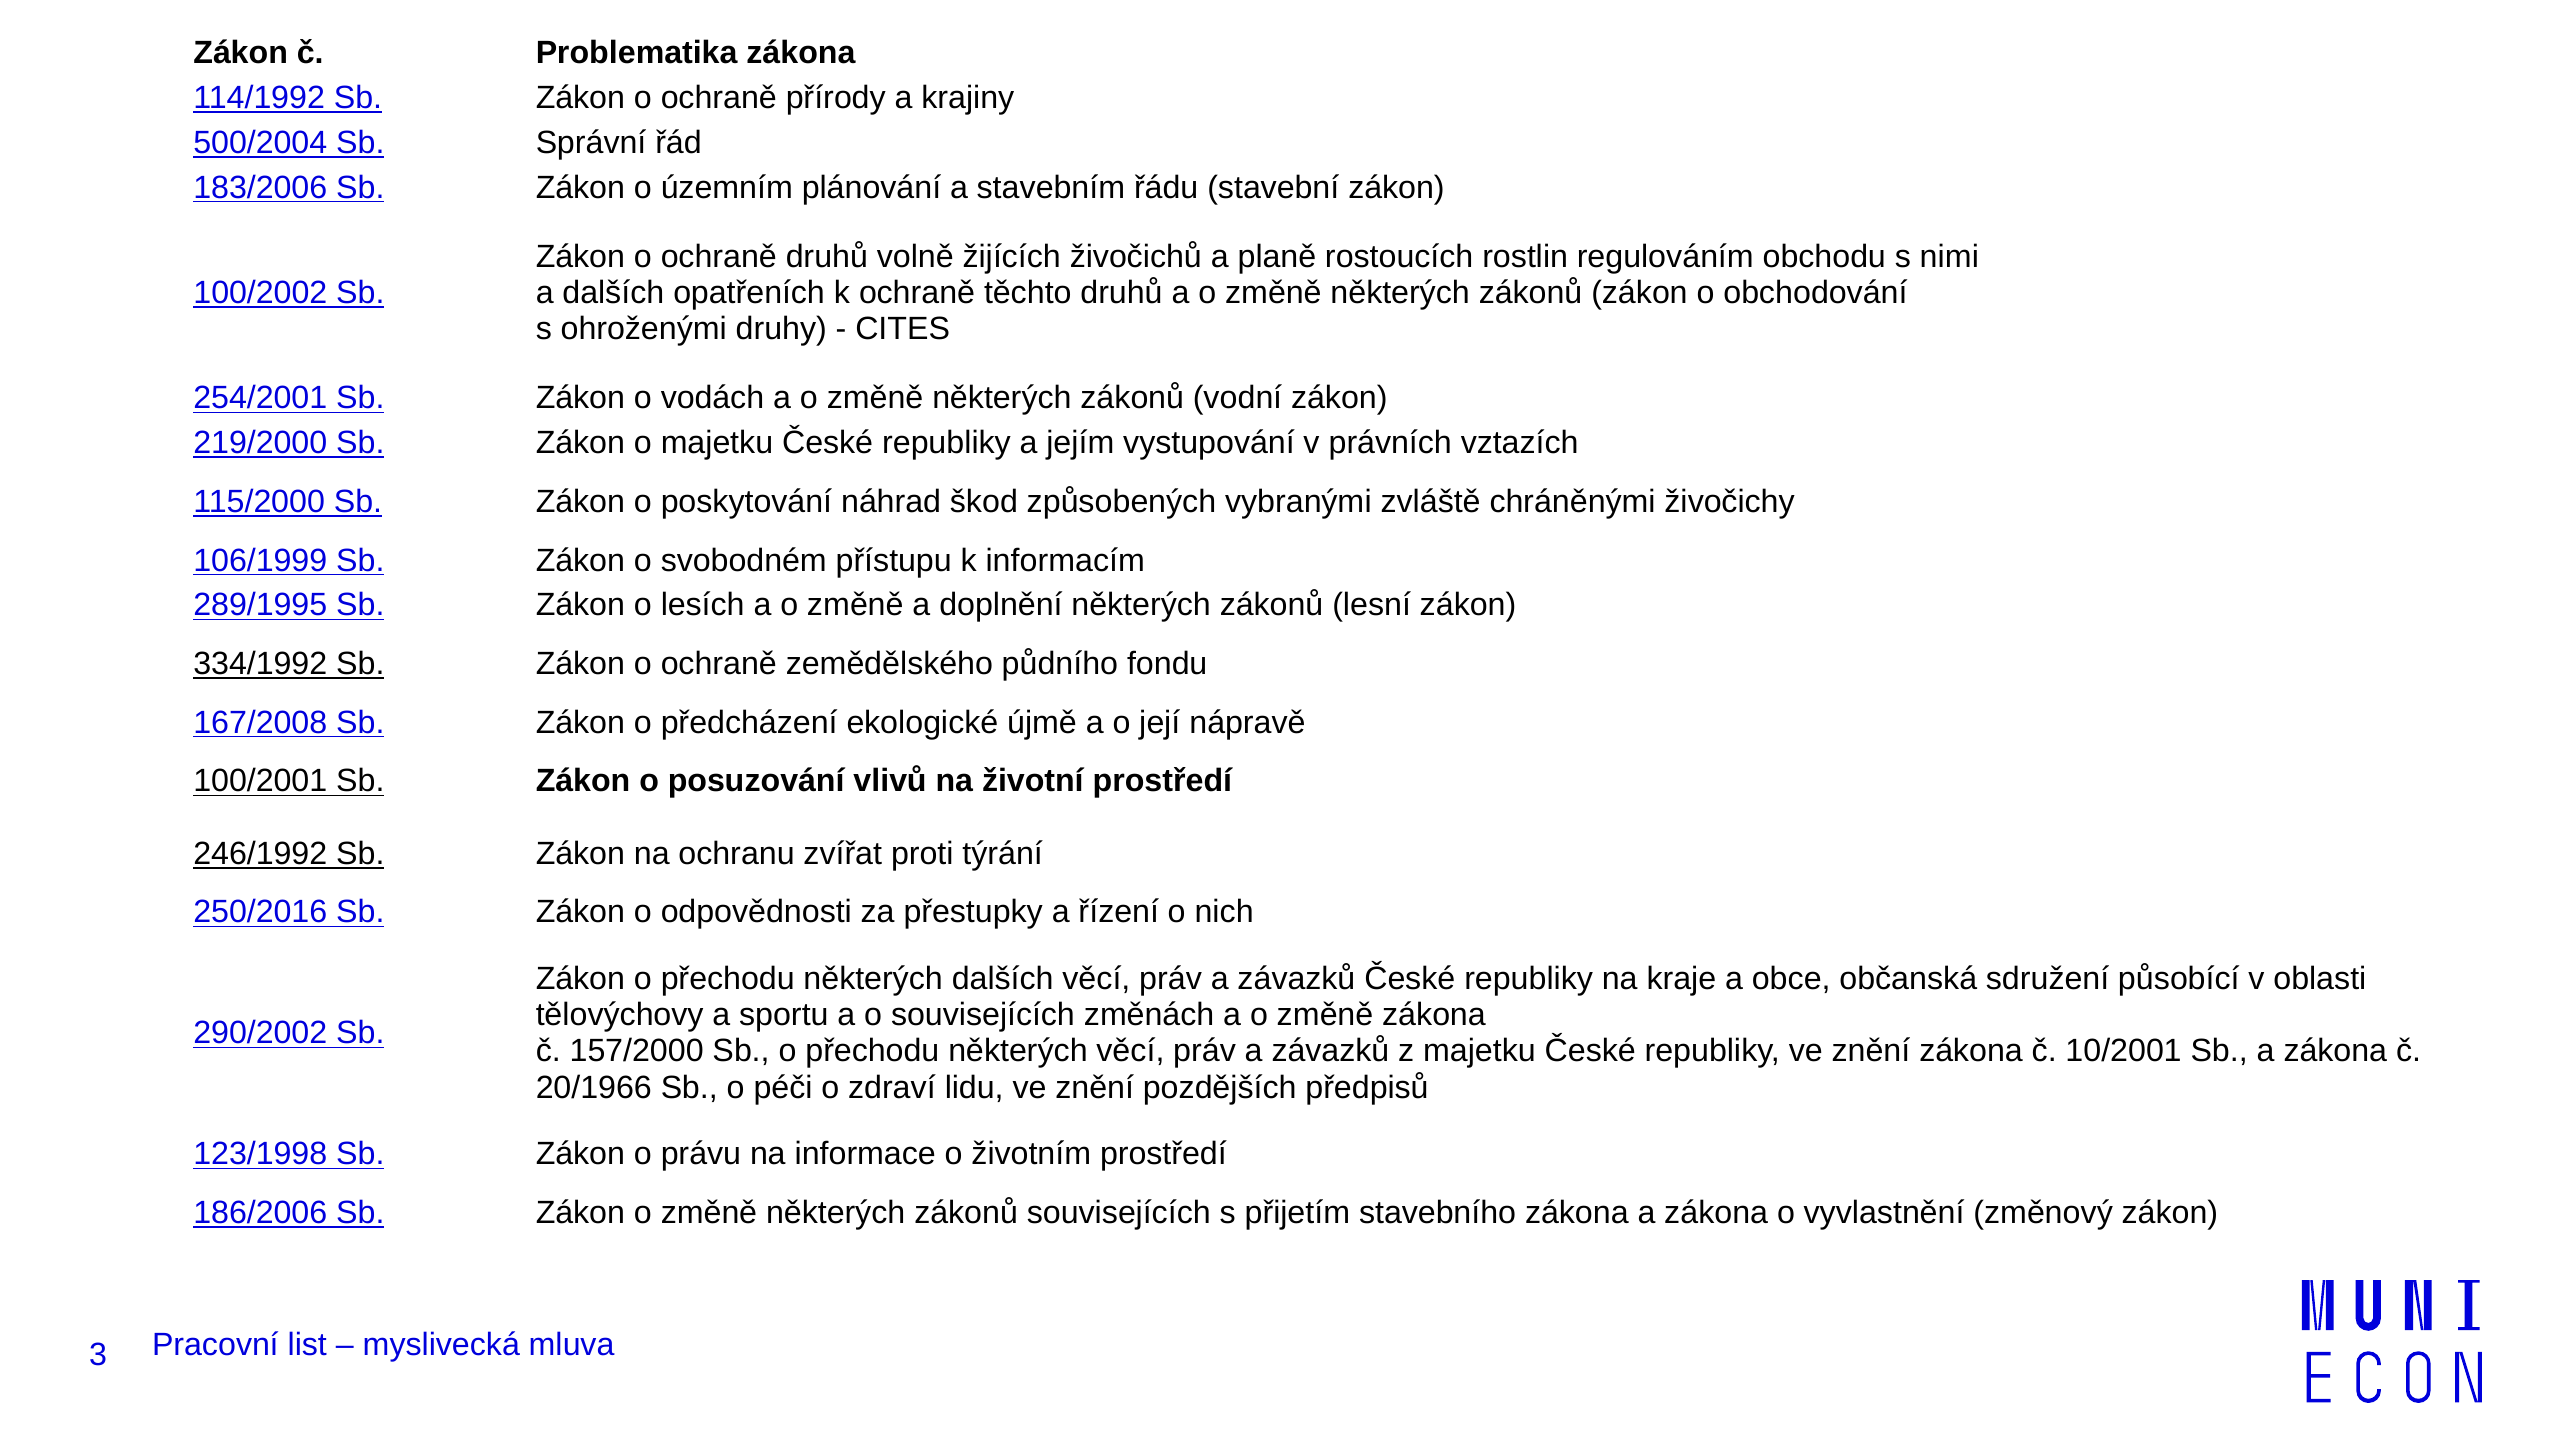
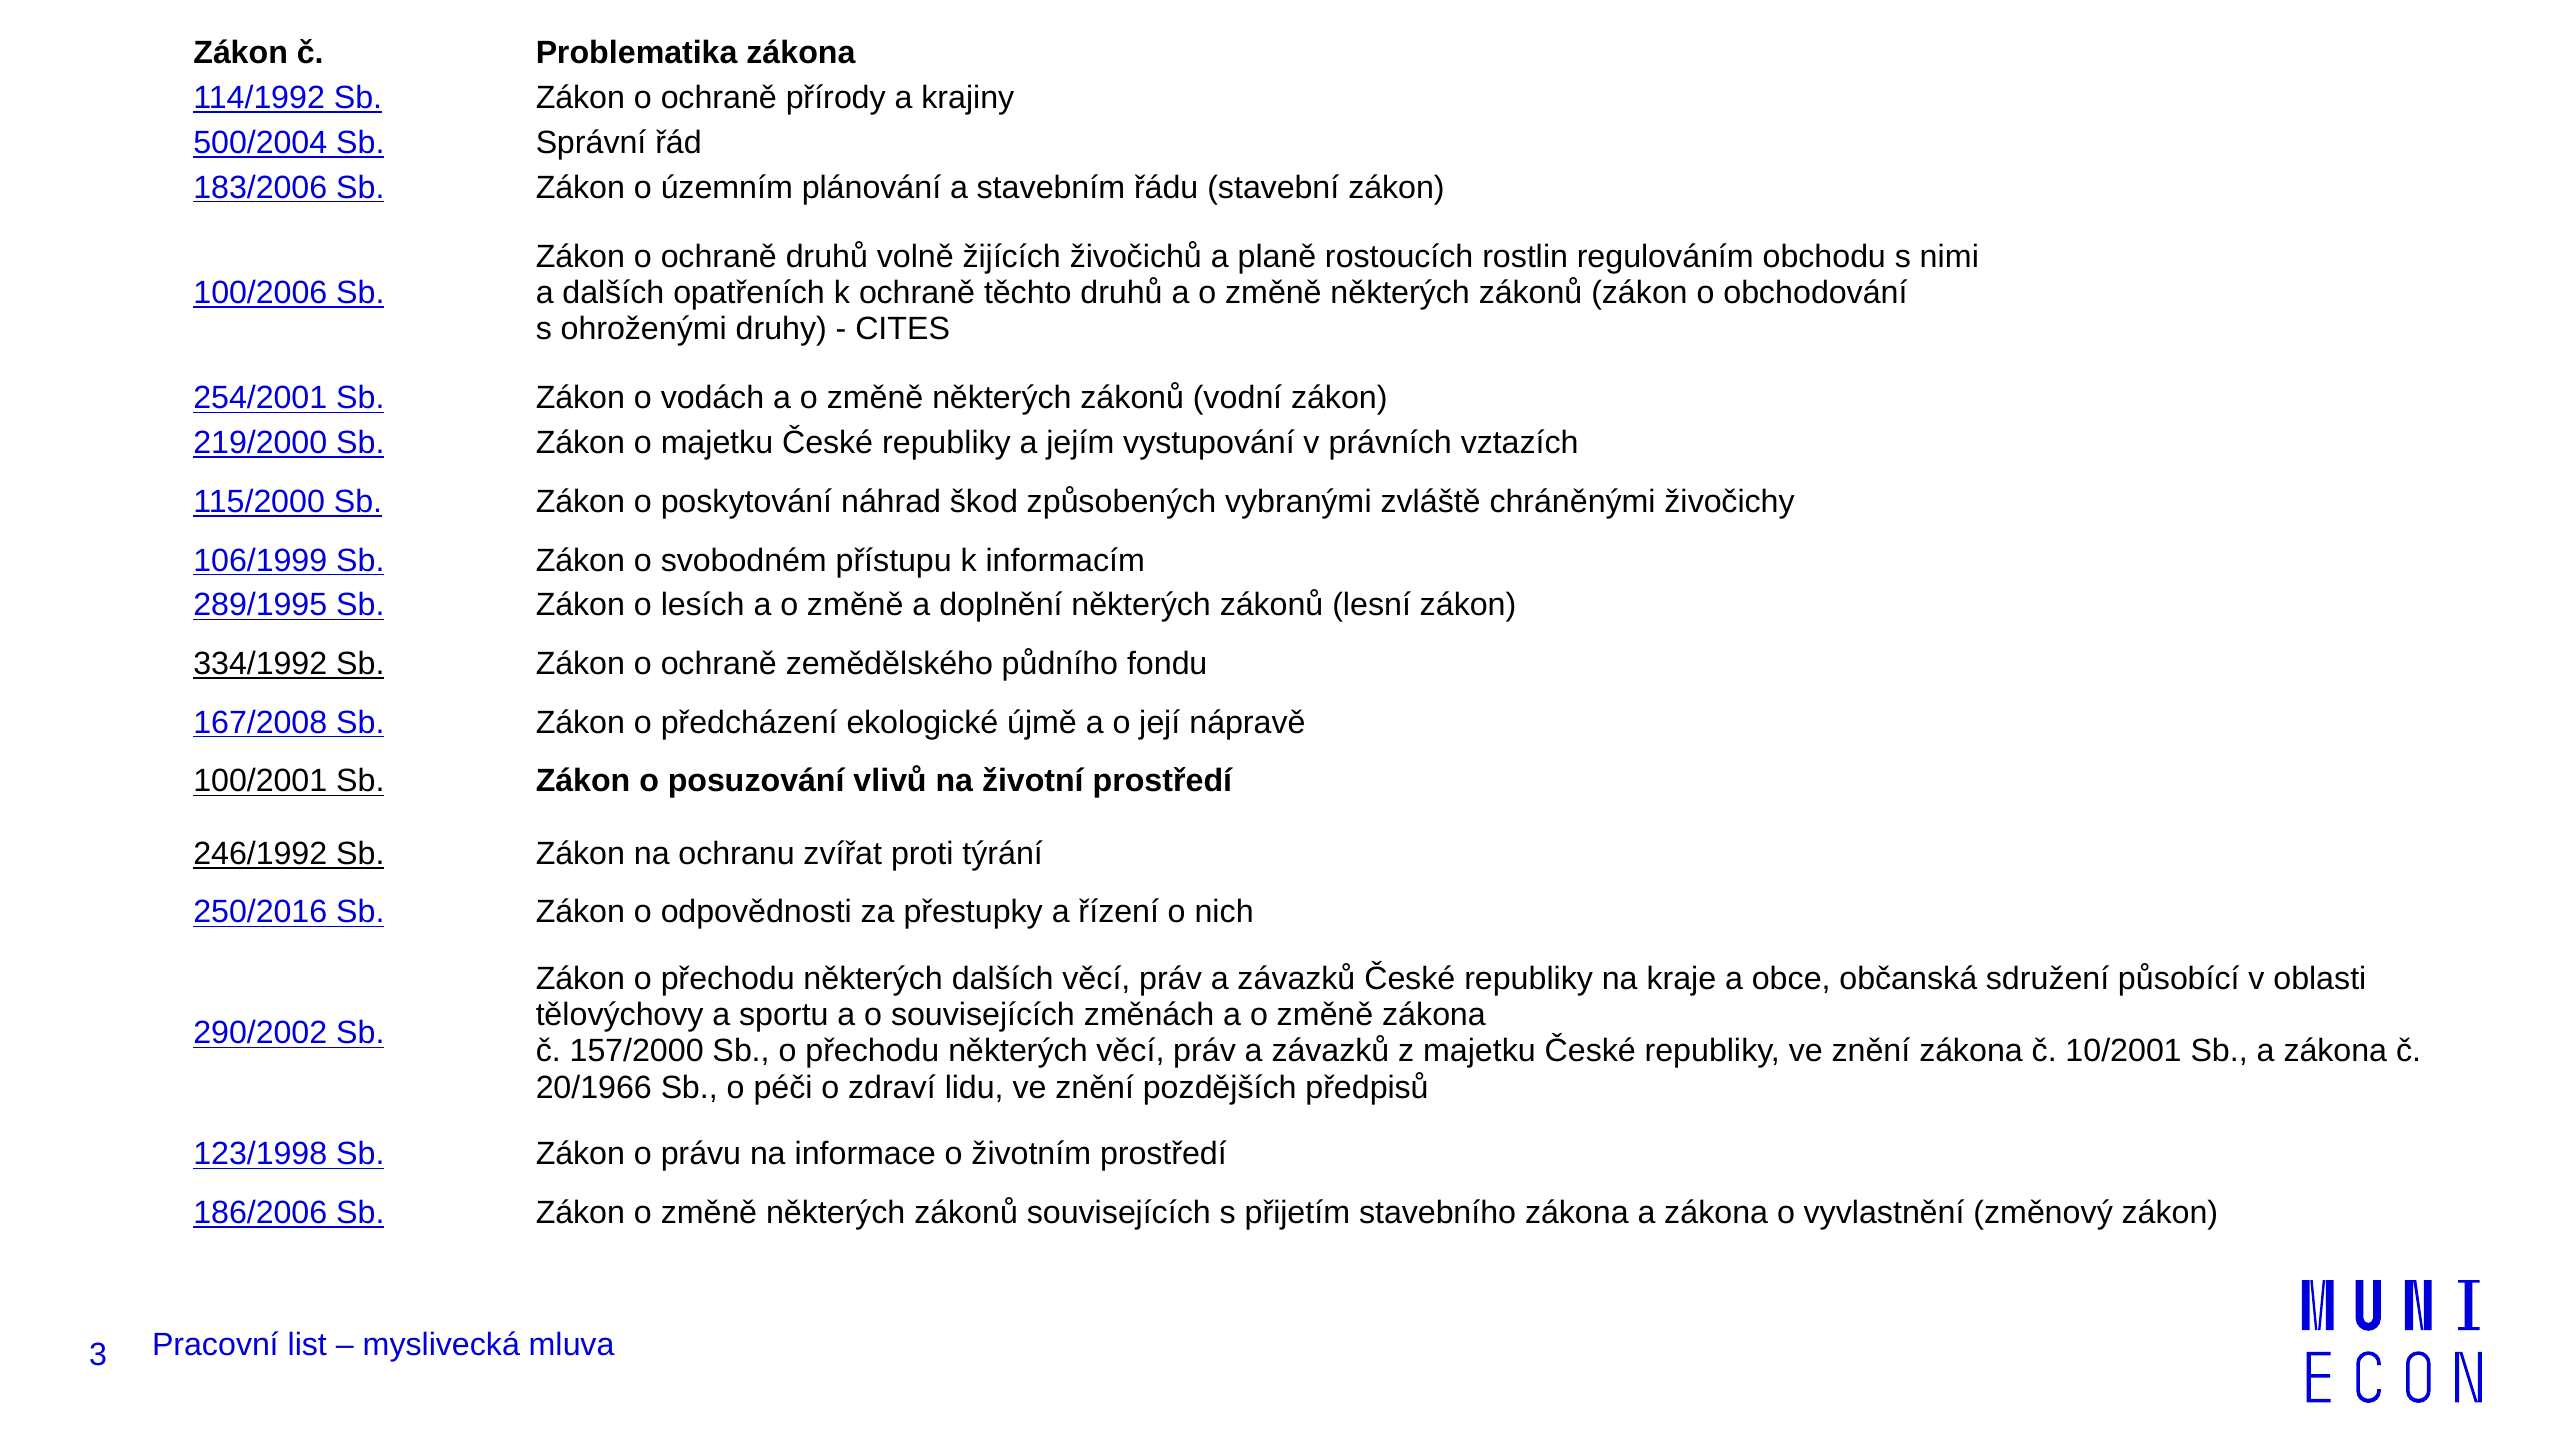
100/2002: 100/2002 -> 100/2006
